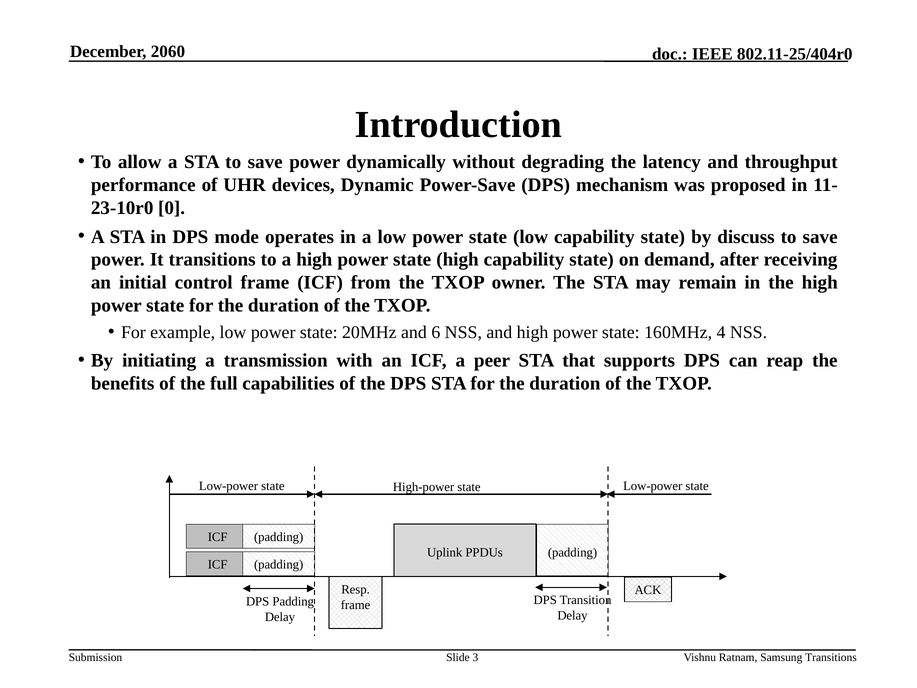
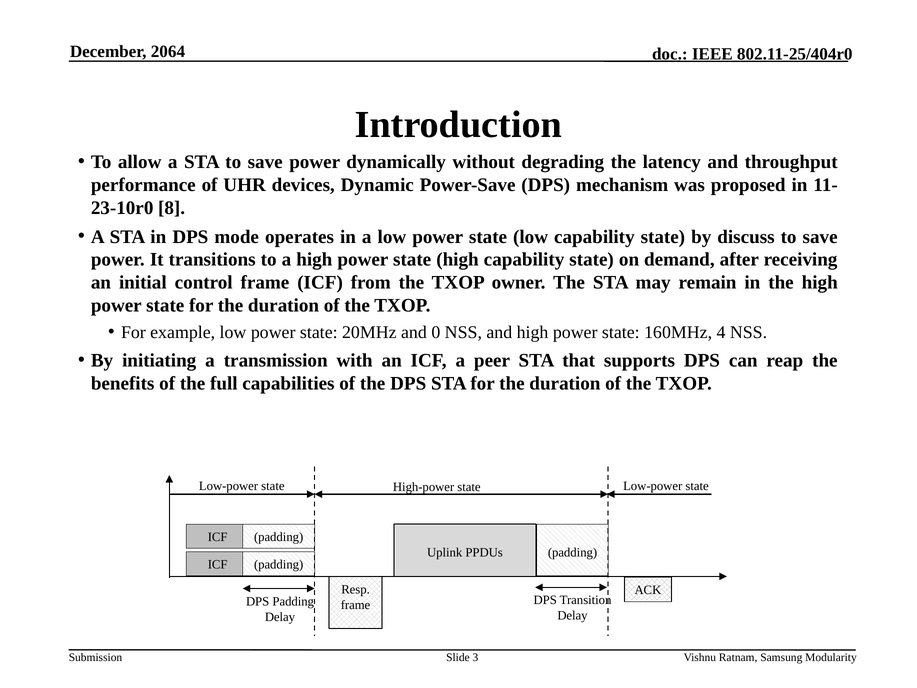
2060: 2060 -> 2064
0: 0 -> 8
6: 6 -> 0
Samsung Transitions: Transitions -> Modularity
